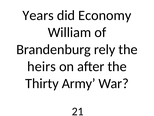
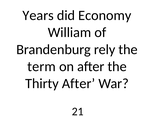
heirs: heirs -> term
Thirty Army: Army -> After
